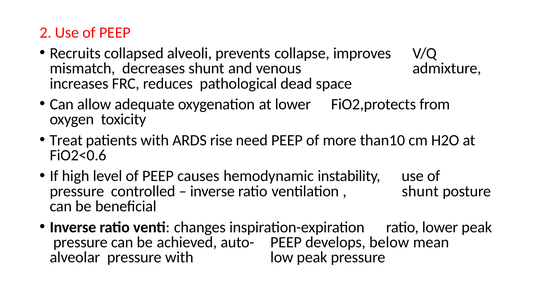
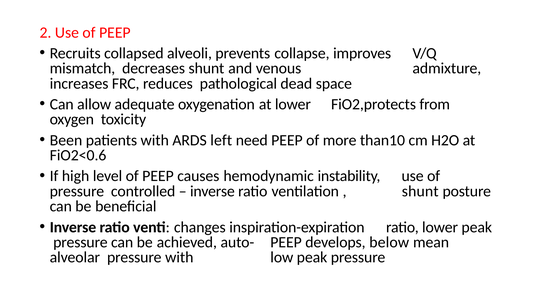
Treat: Treat -> Been
rise: rise -> left
